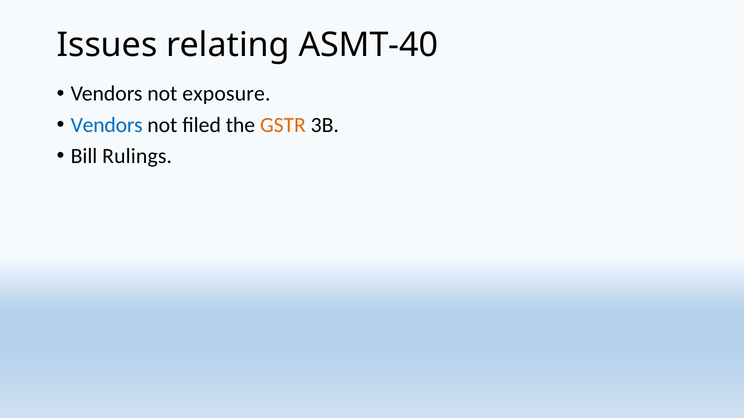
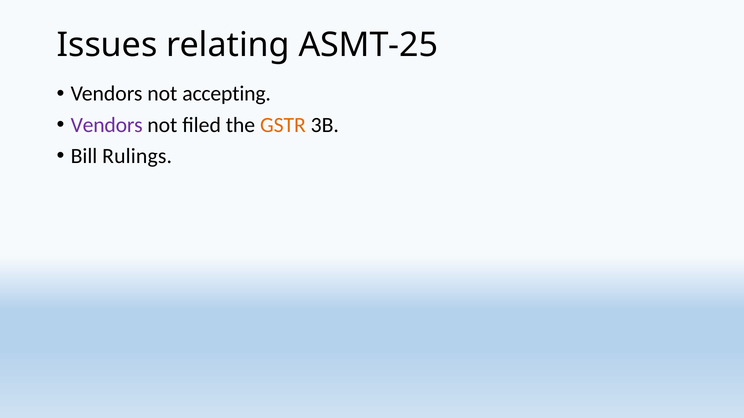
ASMT-40: ASMT-40 -> ASMT-25
exposure: exposure -> accepting
Vendors at (107, 125) colour: blue -> purple
